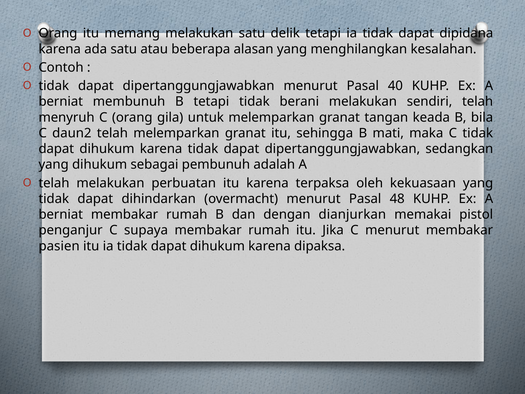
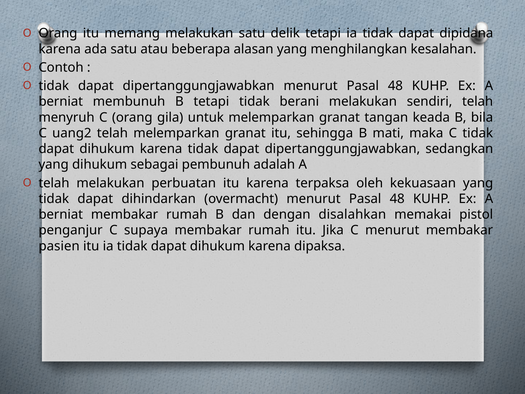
dipertanggungjawabkan menurut Pasal 40: 40 -> 48
daun2: daun2 -> uang2
dianjurkan: dianjurkan -> disalahkan
